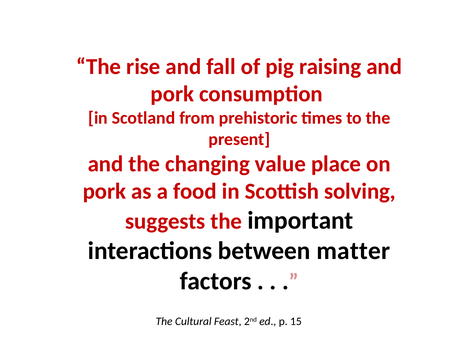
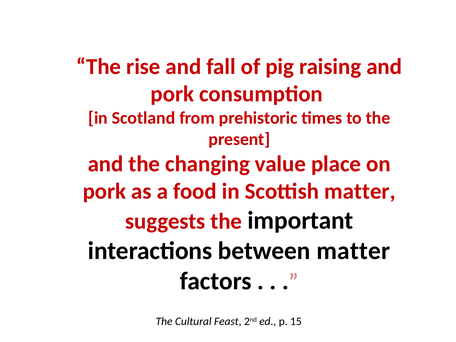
Scottish solving: solving -> matter
